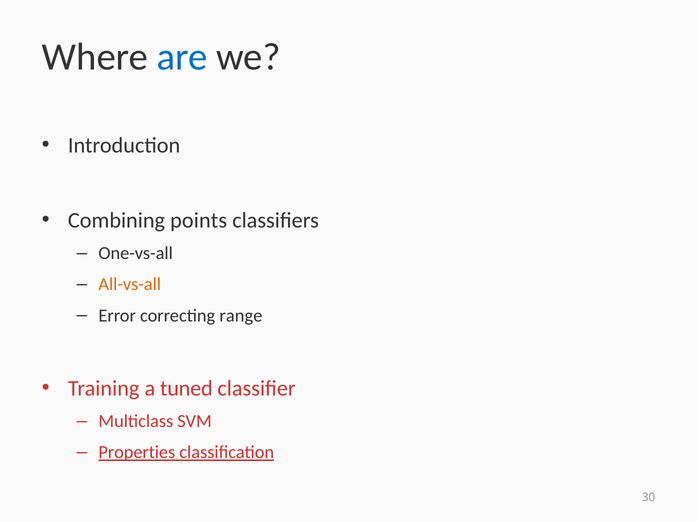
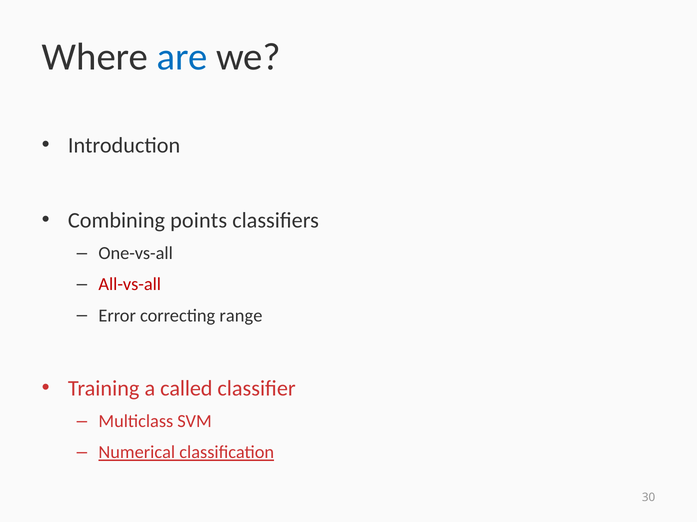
All-vs-all colour: orange -> red
tuned: tuned -> called
Properties: Properties -> Numerical
